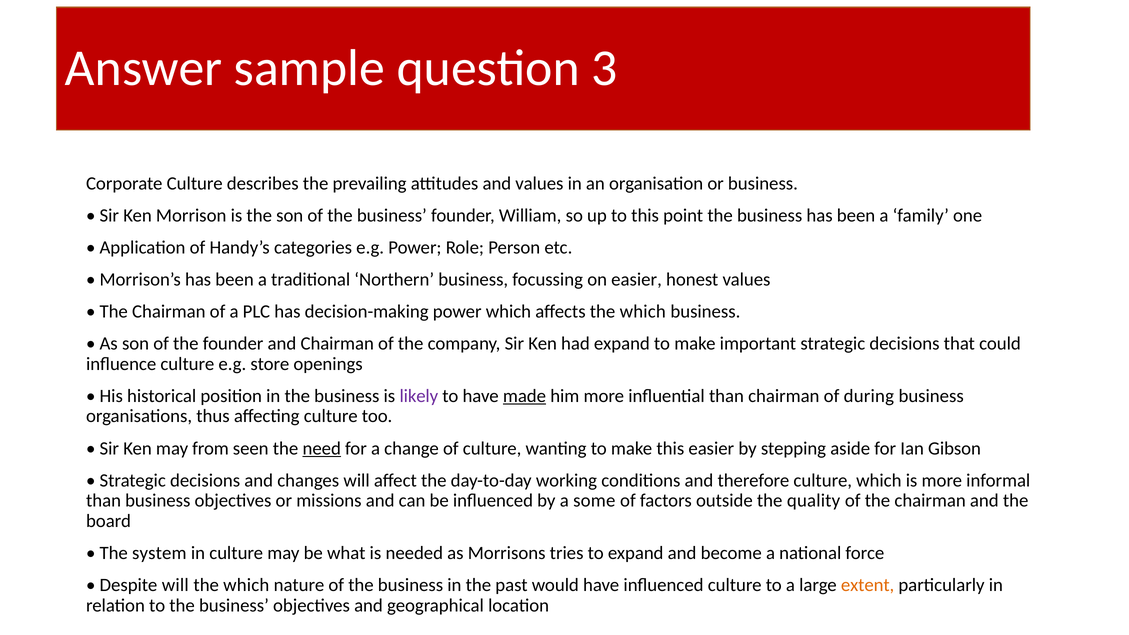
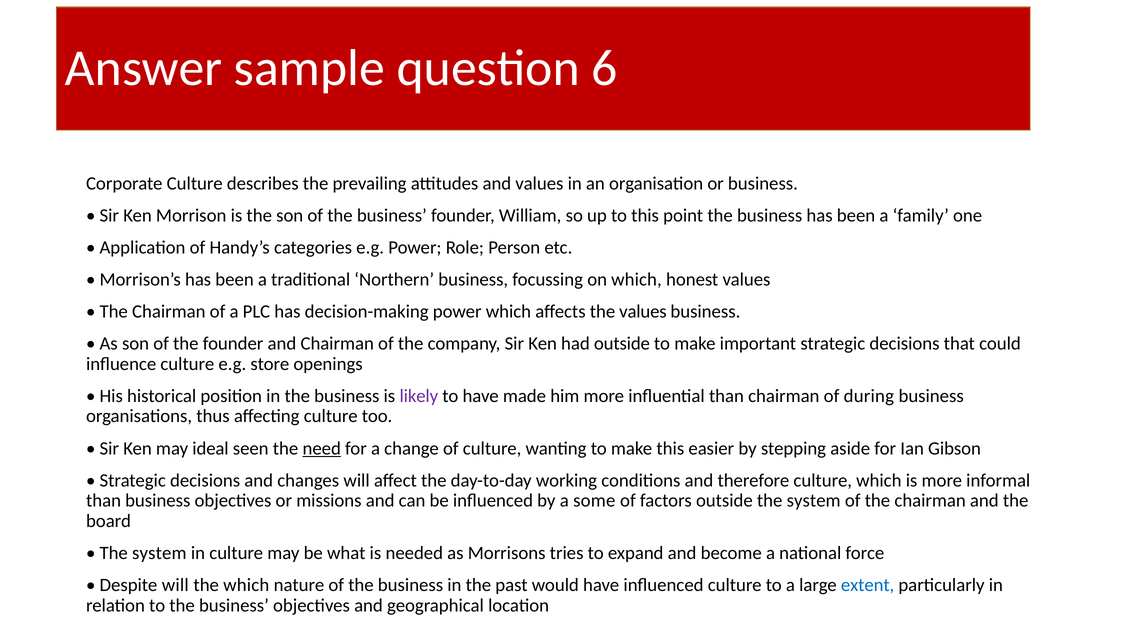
3: 3 -> 6
on easier: easier -> which
affects the which: which -> values
had expand: expand -> outside
made underline: present -> none
from: from -> ideal
outside the quality: quality -> system
extent colour: orange -> blue
